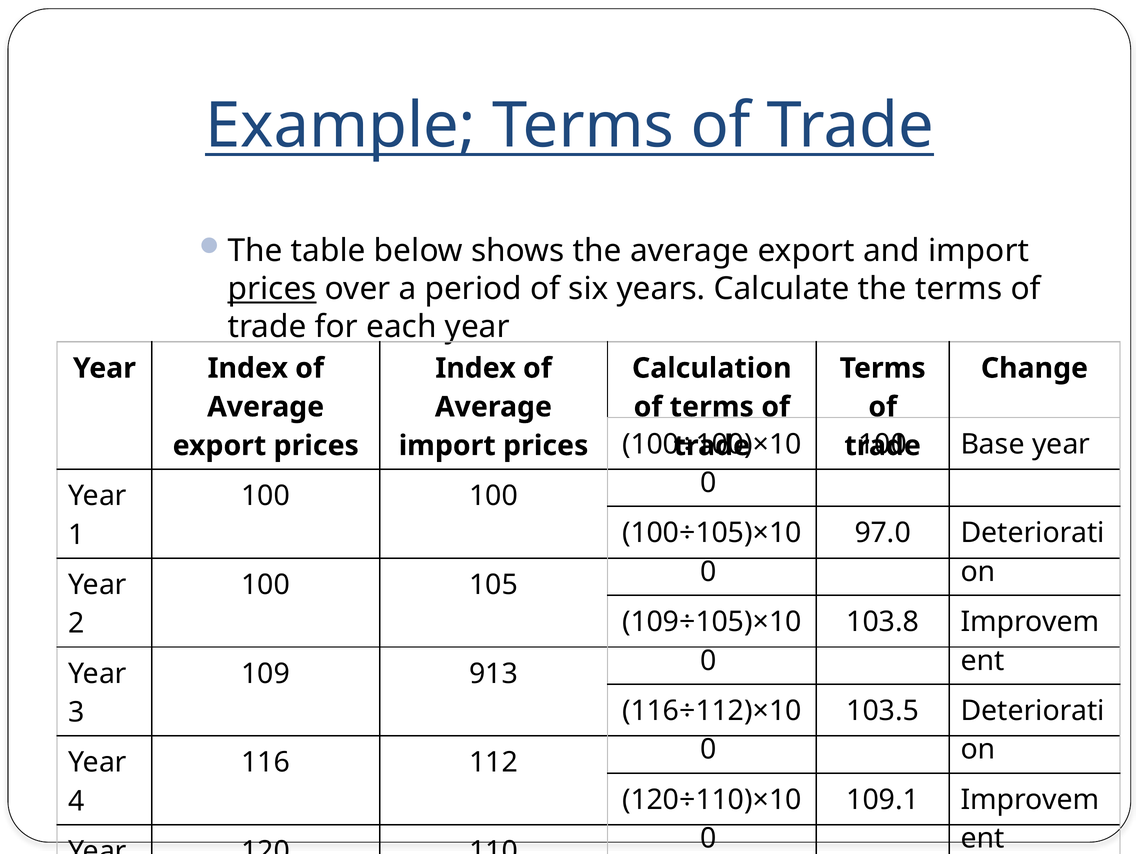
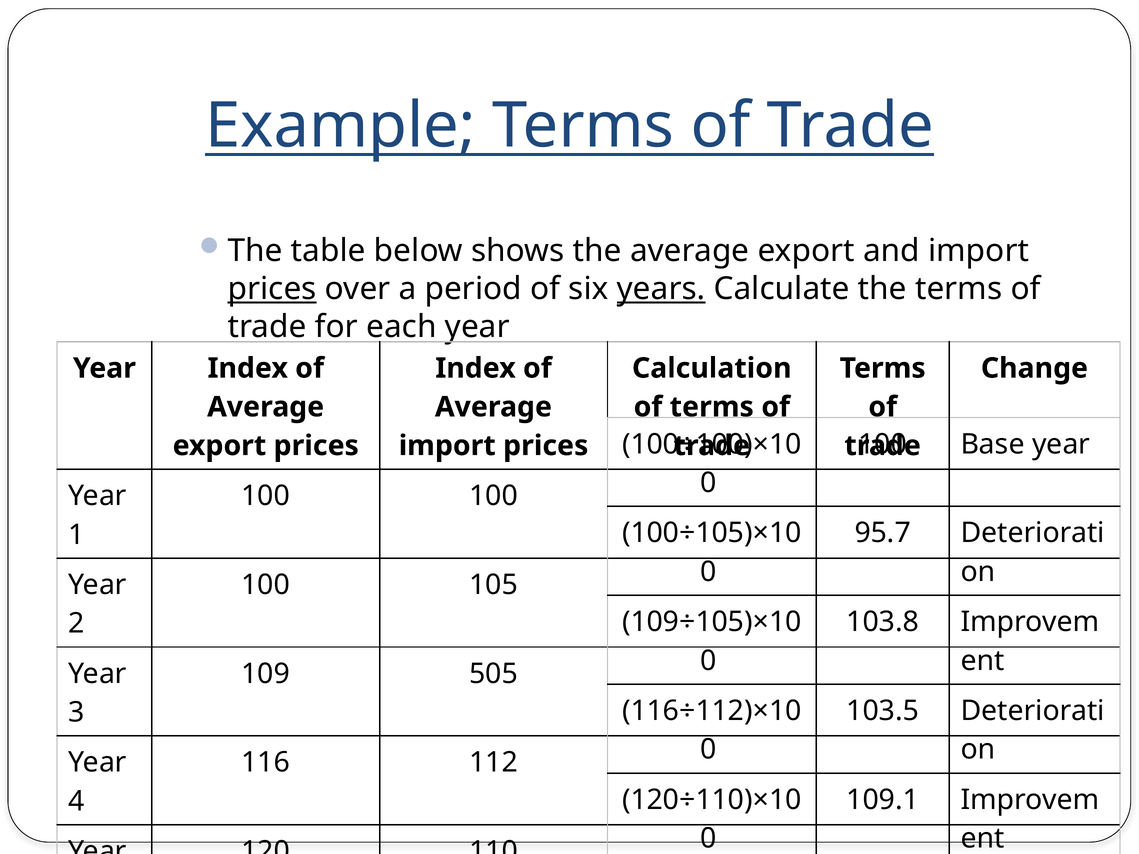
years underline: none -> present
97.0: 97.0 -> 95.7
913: 913 -> 505
